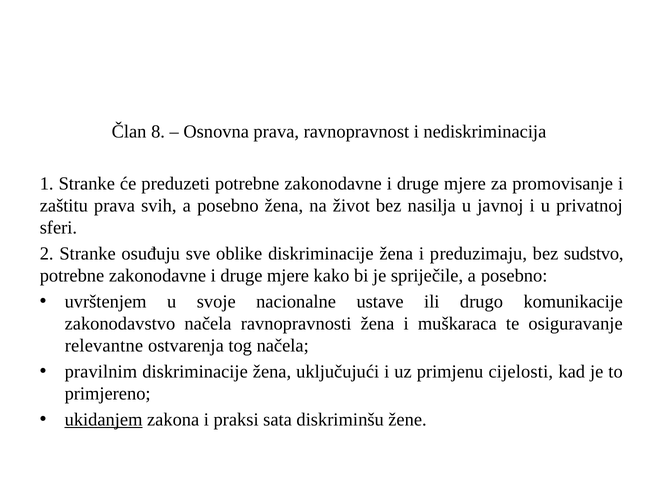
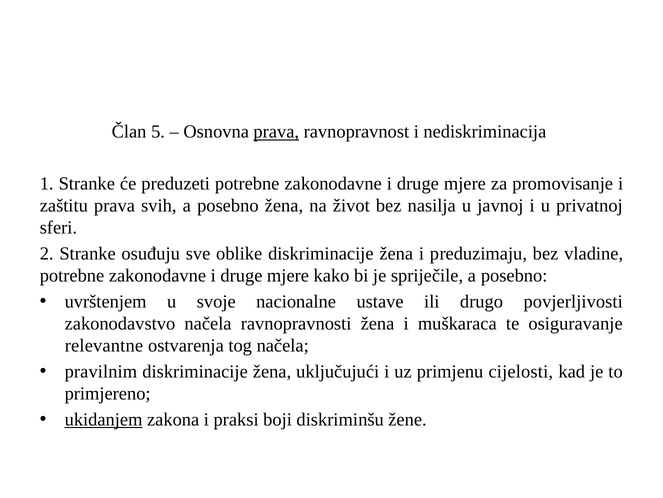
8: 8 -> 5
prava at (276, 132) underline: none -> present
sudstvo: sudstvo -> vladine
komunikacije: komunikacije -> povjerljivosti
sata: sata -> boji
